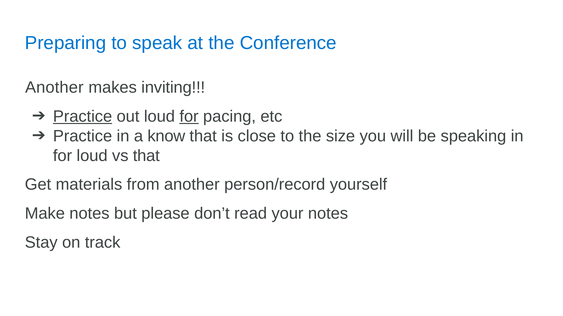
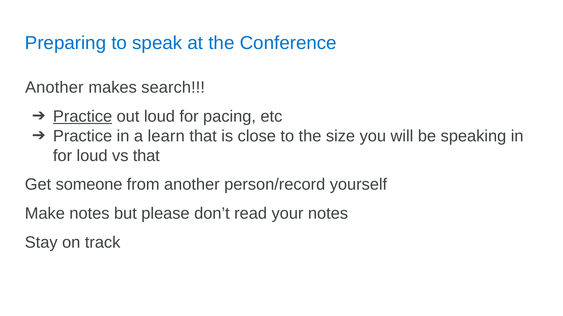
inviting: inviting -> search
for at (189, 117) underline: present -> none
know: know -> learn
materials: materials -> someone
